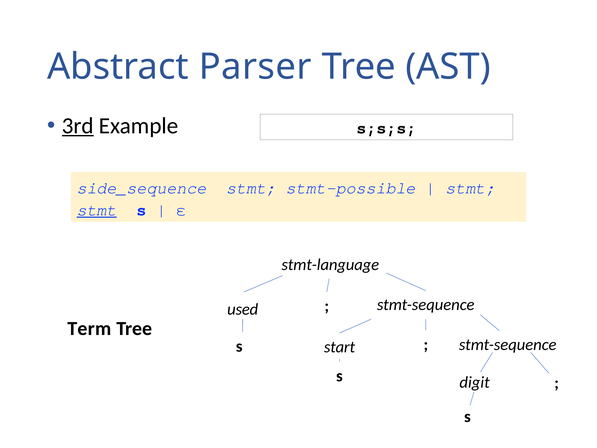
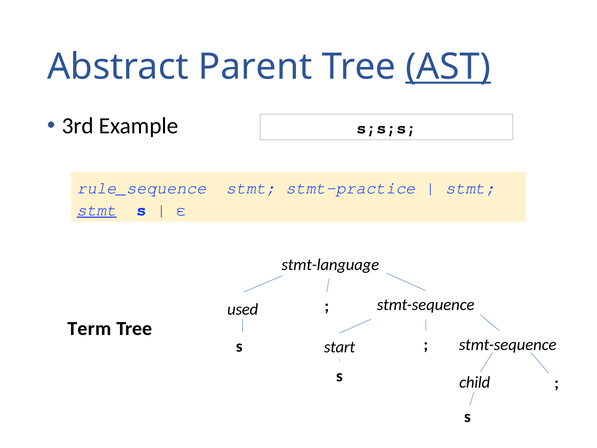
Parser: Parser -> Parent
AST underline: none -> present
3rd underline: present -> none
side_sequence: side_sequence -> rule_sequence
stmt-possible: stmt-possible -> stmt-practice
digit: digit -> child
